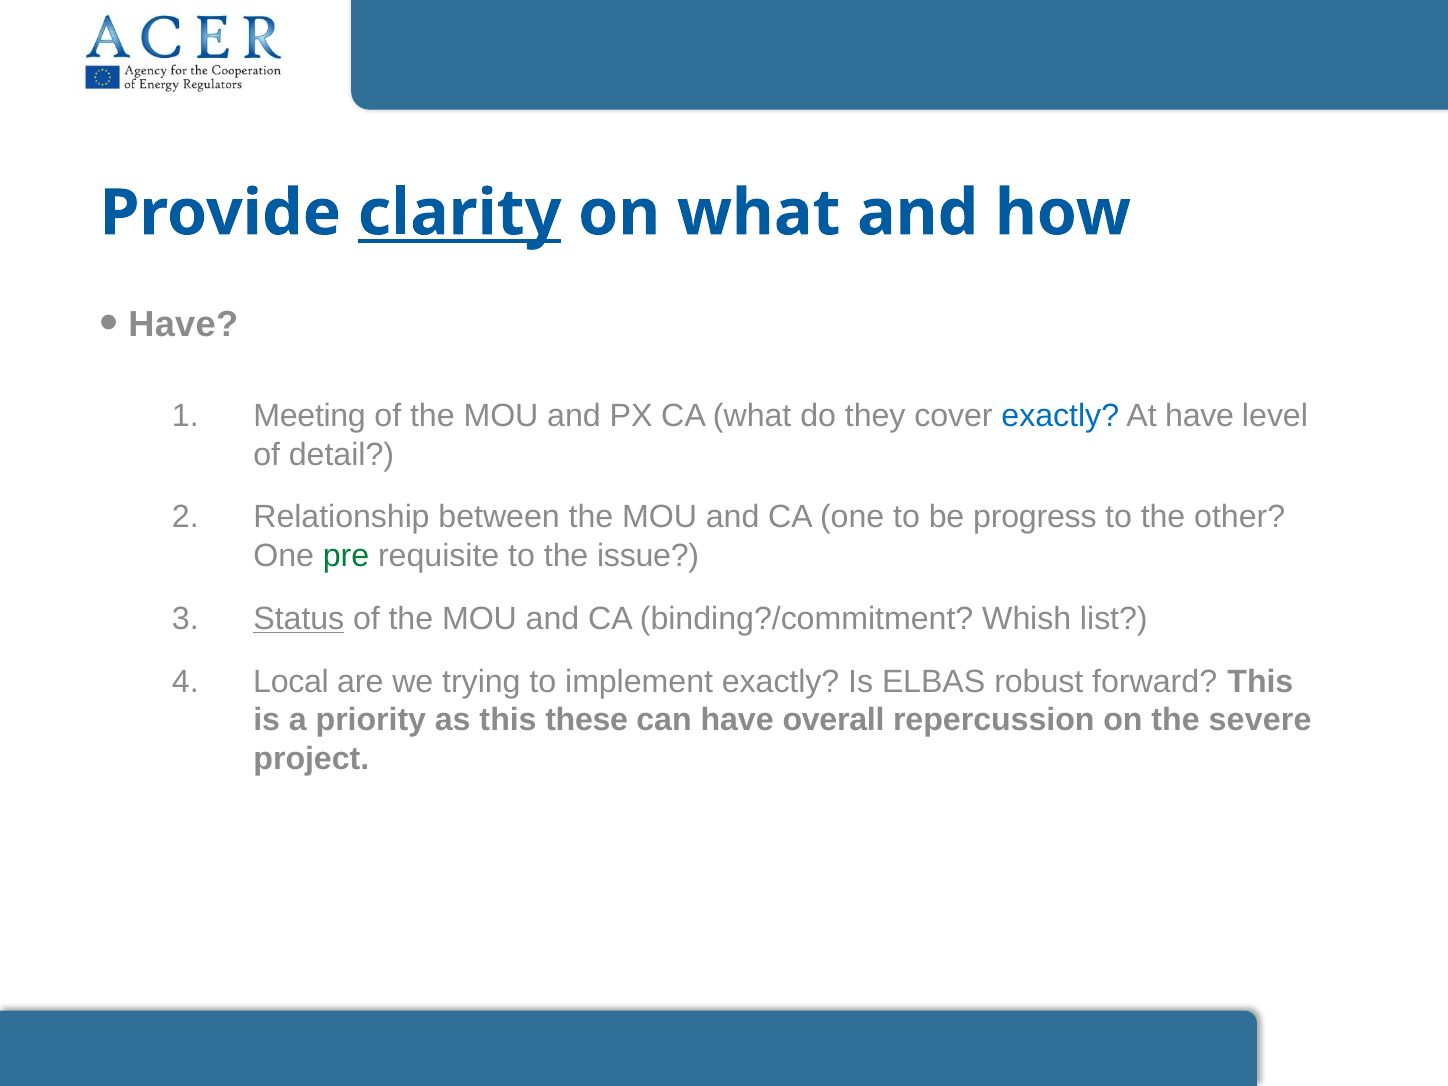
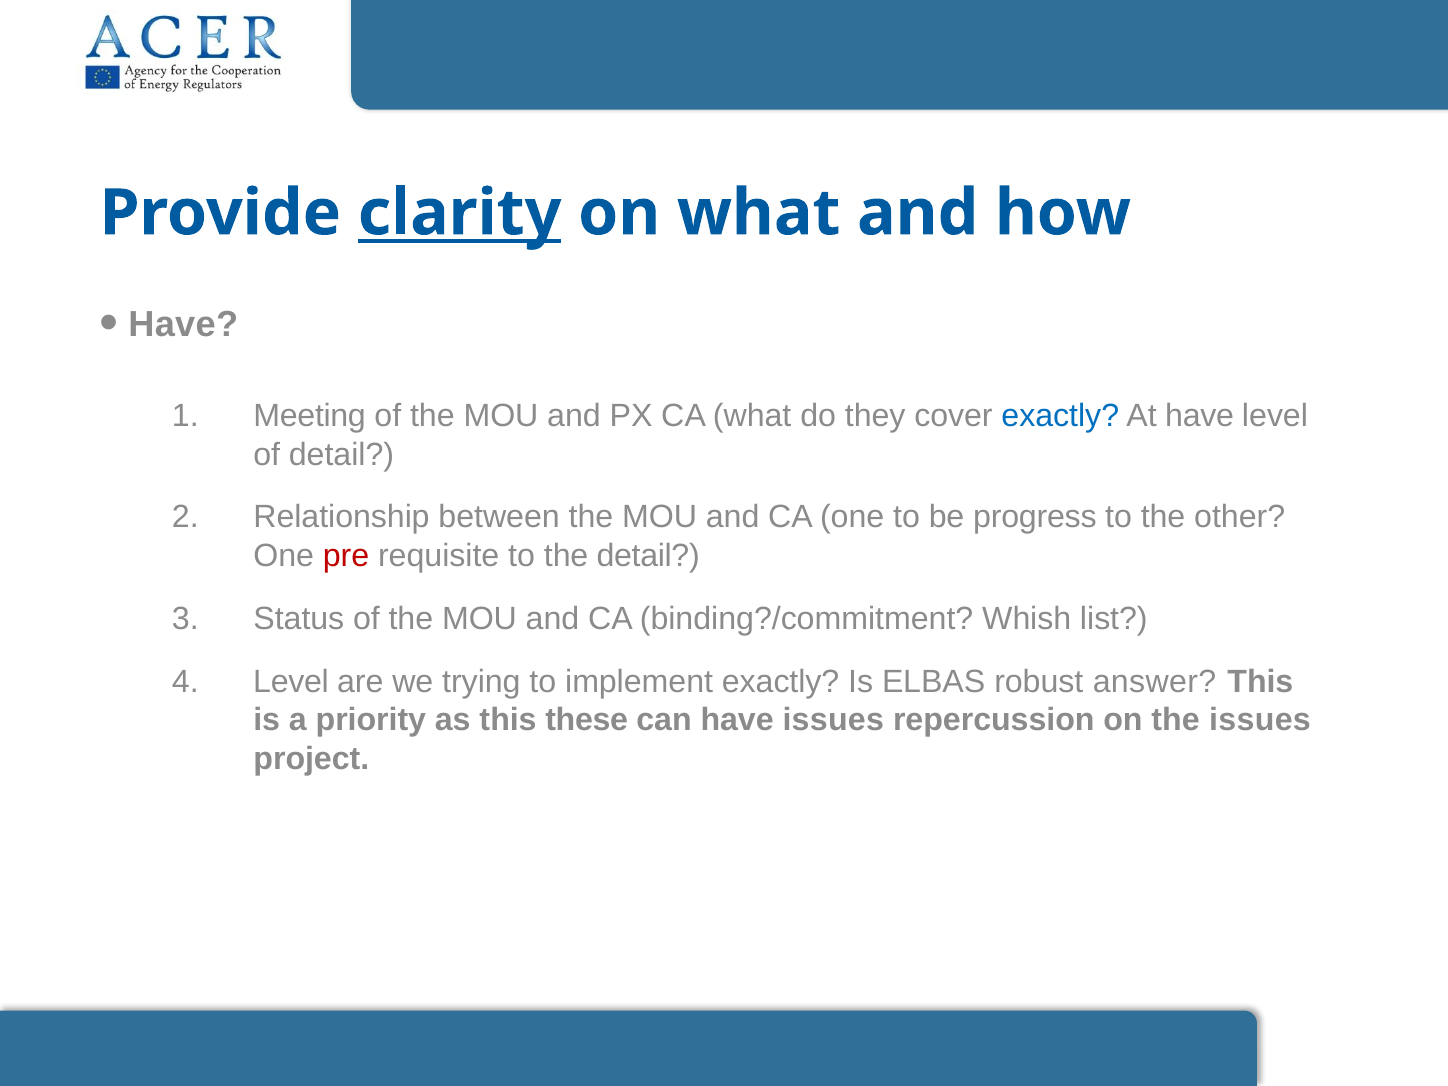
pre colour: green -> red
the issue: issue -> detail
Status underline: present -> none
Local at (291, 681): Local -> Level
forward: forward -> answer
have overall: overall -> issues
the severe: severe -> issues
